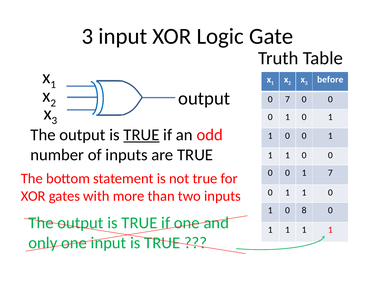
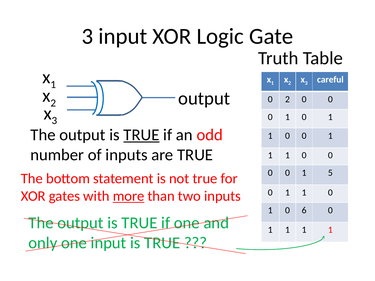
before: before -> careful
0 7: 7 -> 2
1 7: 7 -> 5
more underline: none -> present
8: 8 -> 6
